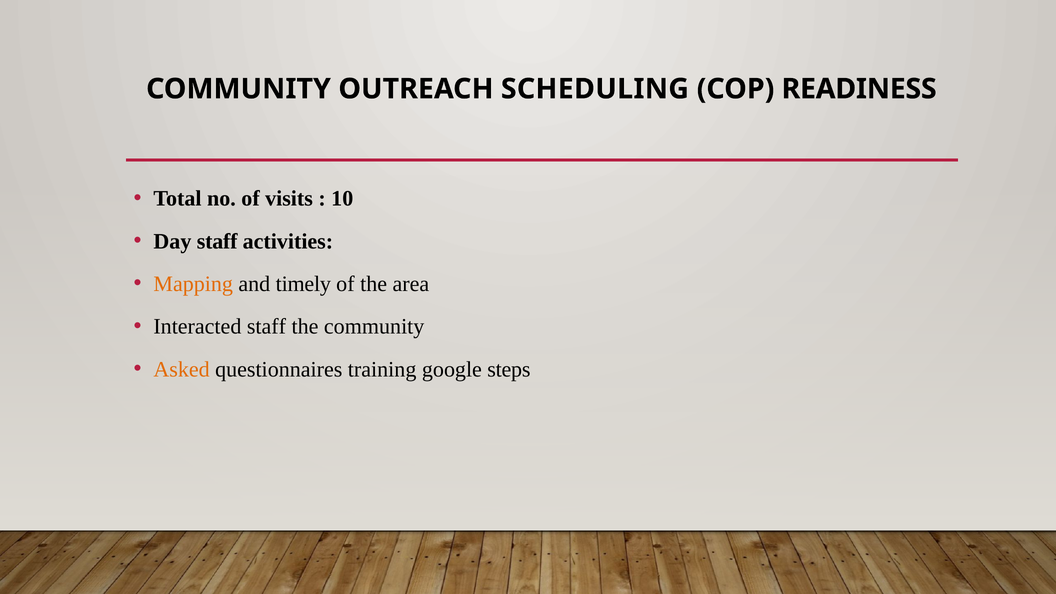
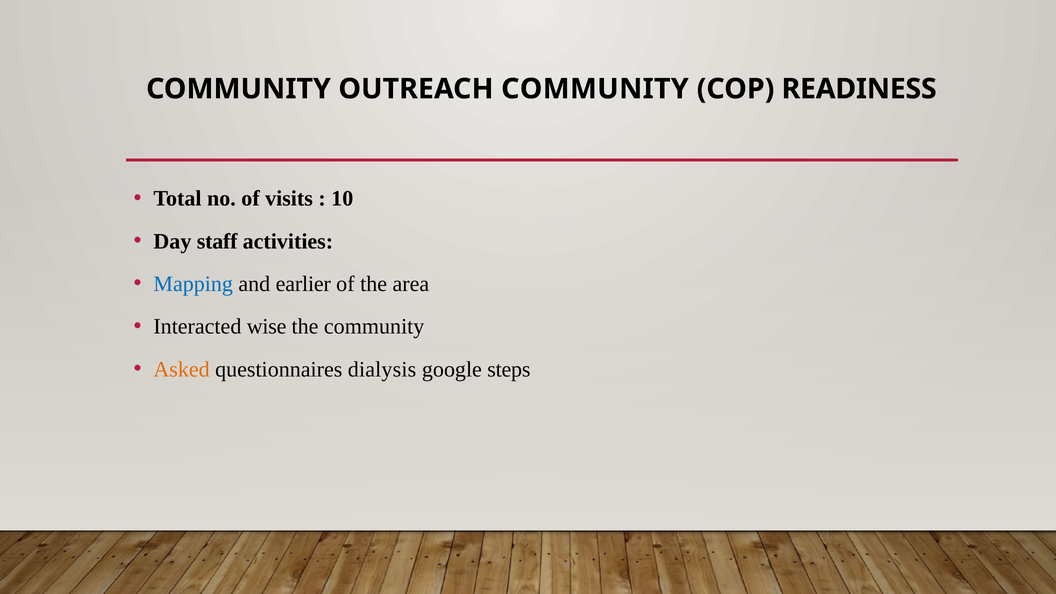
OUTREACH SCHEDULING: SCHEDULING -> COMMUNITY
Mapping colour: orange -> blue
timely: timely -> earlier
Interacted staff: staff -> wise
training: training -> dialysis
